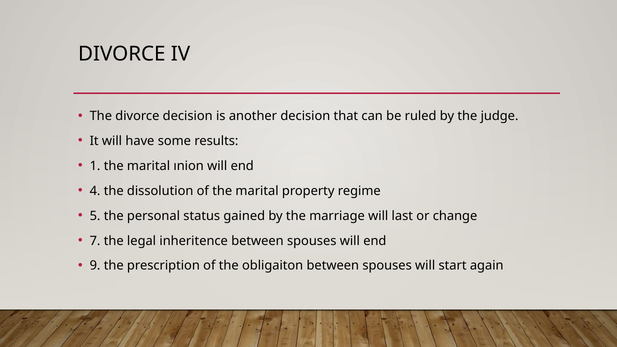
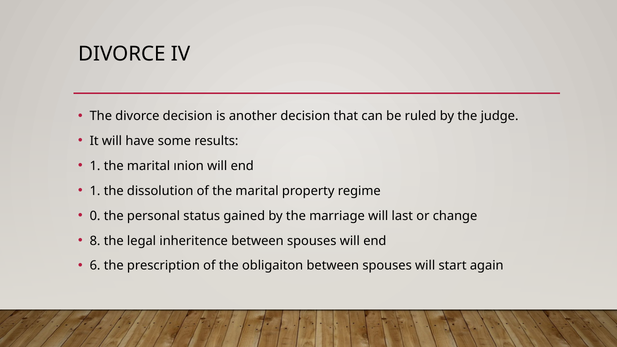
4 at (95, 191): 4 -> 1
5: 5 -> 0
7: 7 -> 8
9: 9 -> 6
